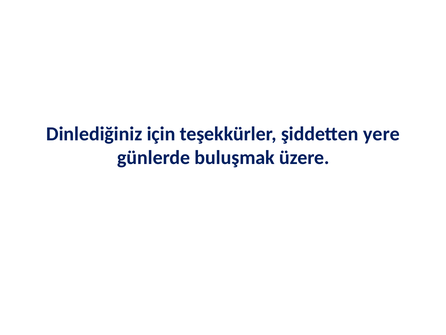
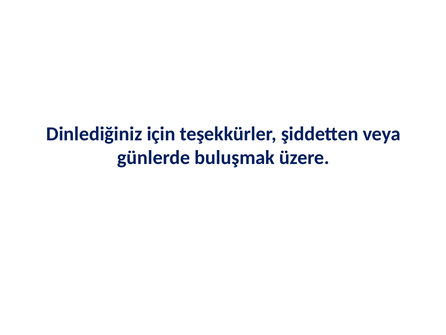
yere: yere -> veya
